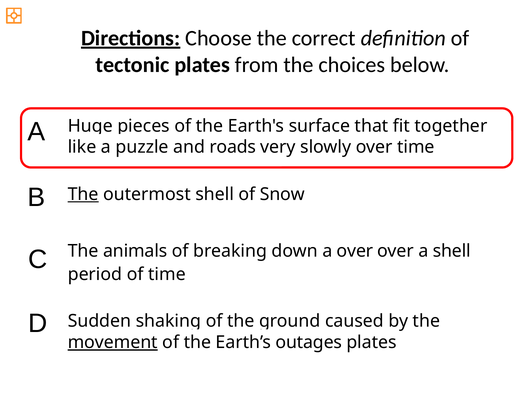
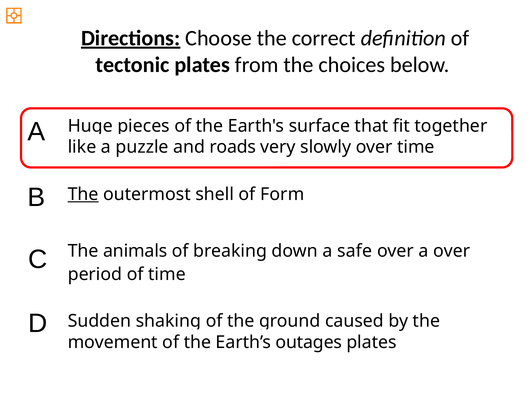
Snow: Snow -> Form
a over: over -> safe
a shell: shell -> over
movement underline: present -> none
